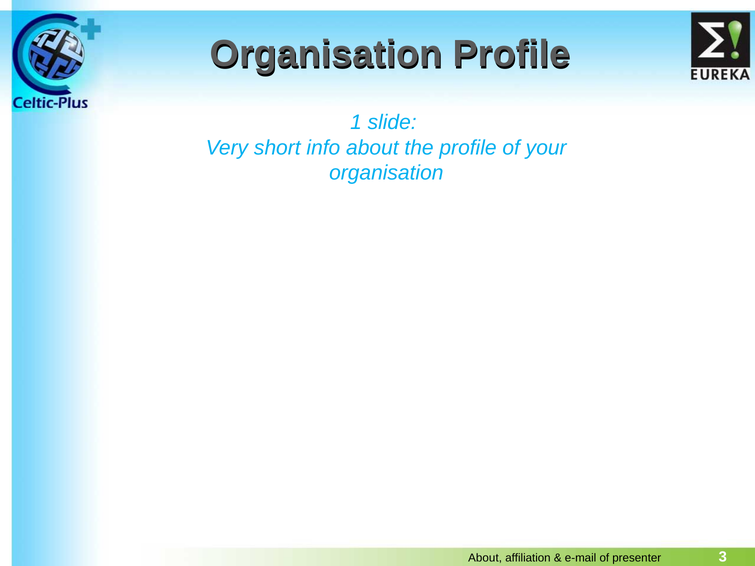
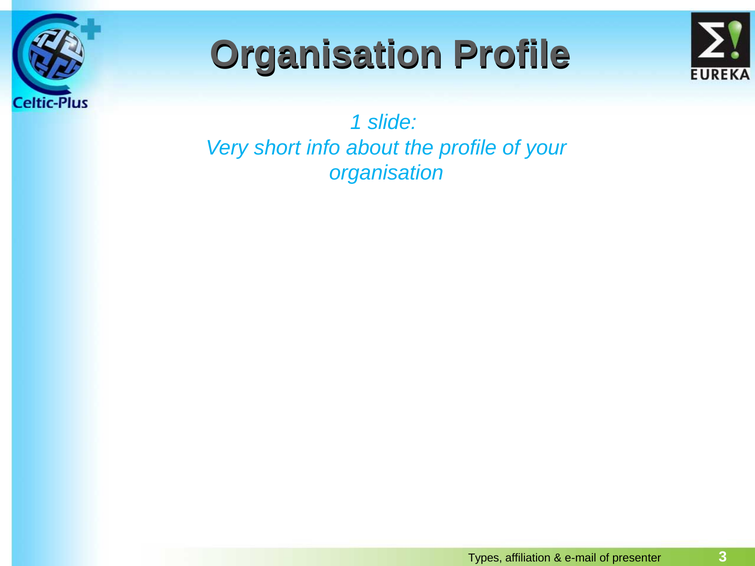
About at (485, 558): About -> Types
